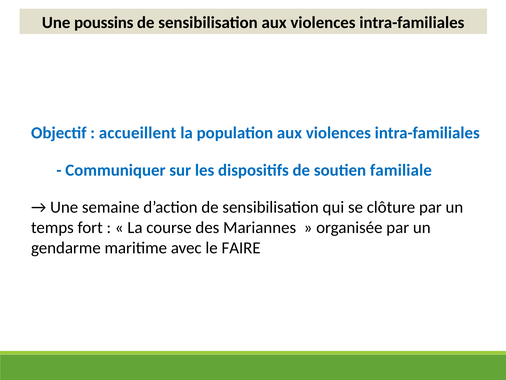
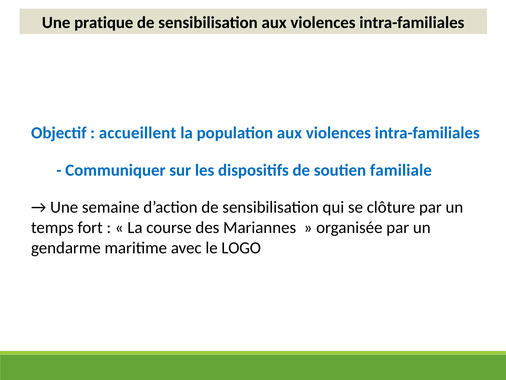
poussins: poussins -> pratique
FAIRE: FAIRE -> LOGO
